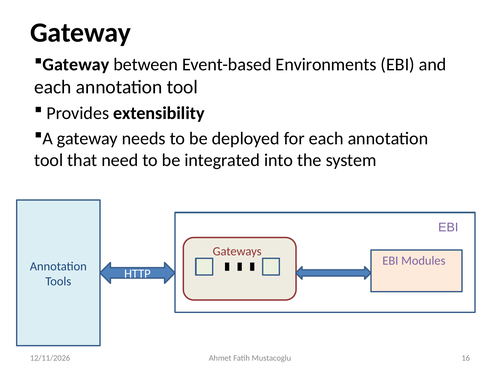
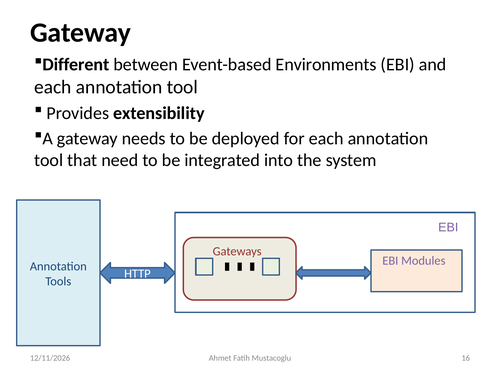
Gateway at (76, 65): Gateway -> Different
